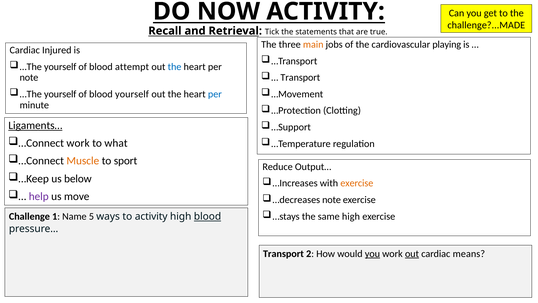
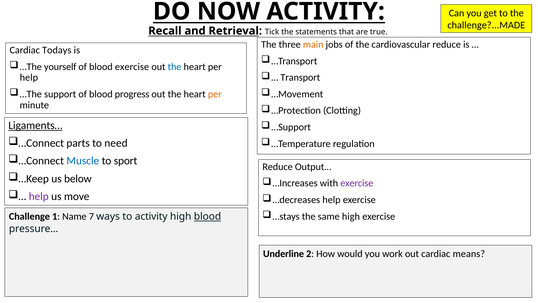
cardiovascular playing: playing -> reduce
Injured: Injured -> Todays
blood attempt: attempt -> exercise
note at (29, 77): note -> help
yourself at (60, 94): yourself -> support
blood yourself: yourself -> progress
per at (215, 94) colour: blue -> orange
…Connect work: work -> parts
what: what -> need
Muscle colour: orange -> blue
exercise at (357, 183) colour: orange -> purple
note at (332, 200): note -> help
5: 5 -> 7
Transport at (283, 253): Transport -> Underline
you at (372, 253) underline: present -> none
out at (412, 253) underline: present -> none
